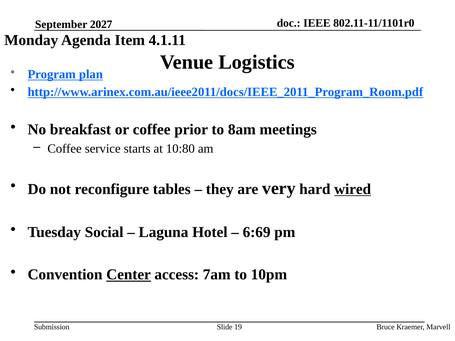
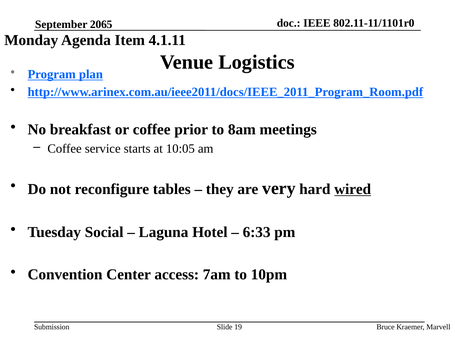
2027: 2027 -> 2065
10:80: 10:80 -> 10:05
6:69: 6:69 -> 6:33
Center underline: present -> none
